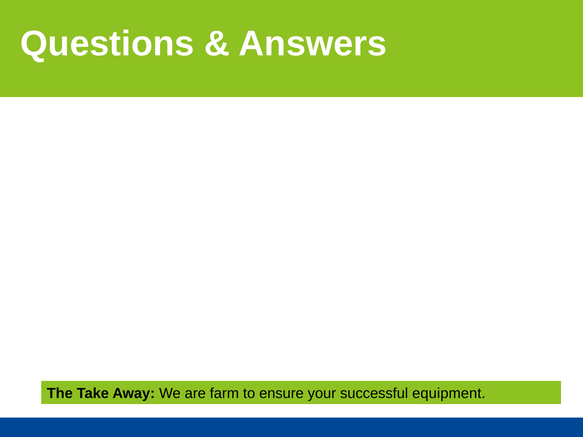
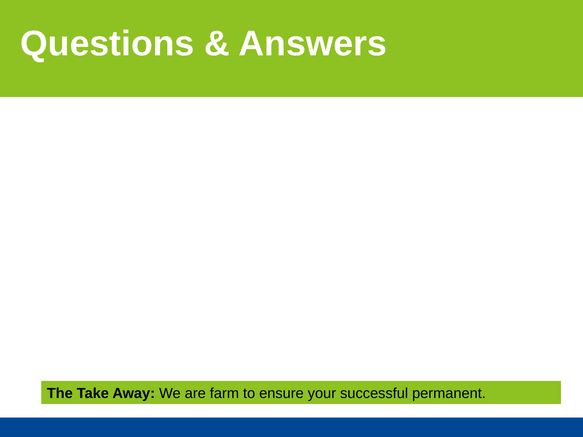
equipment: equipment -> permanent
